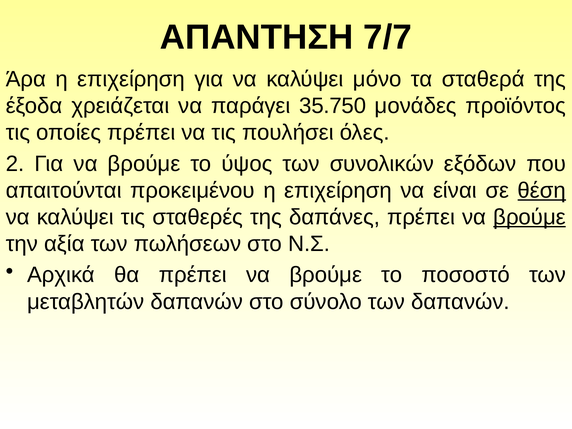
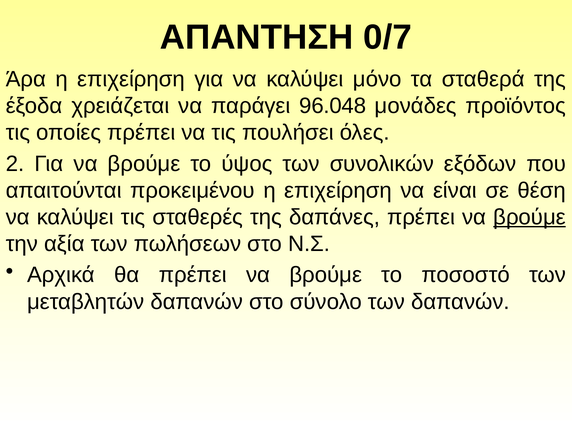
7/7: 7/7 -> 0/7
35.750: 35.750 -> 96.048
θέση underline: present -> none
